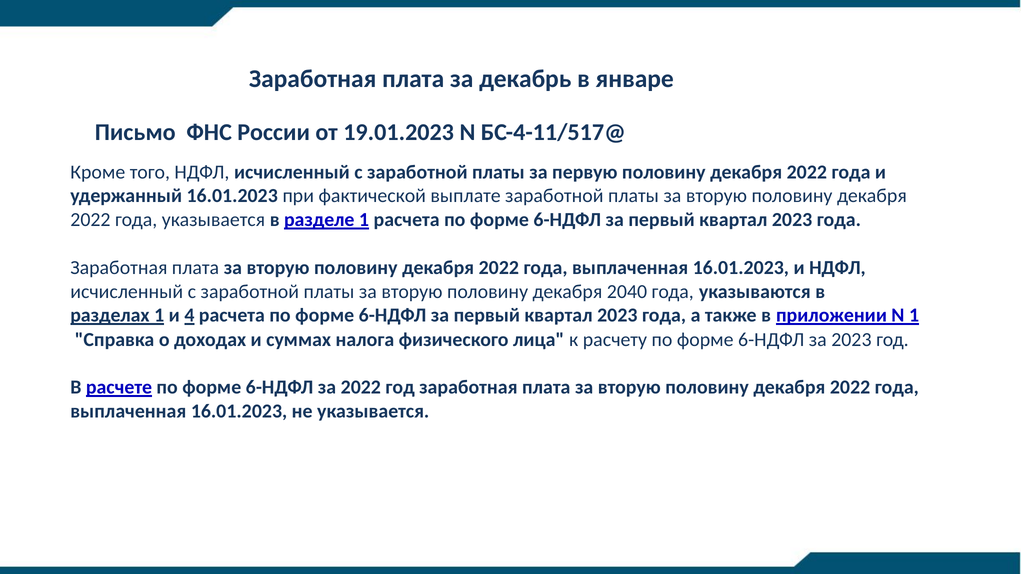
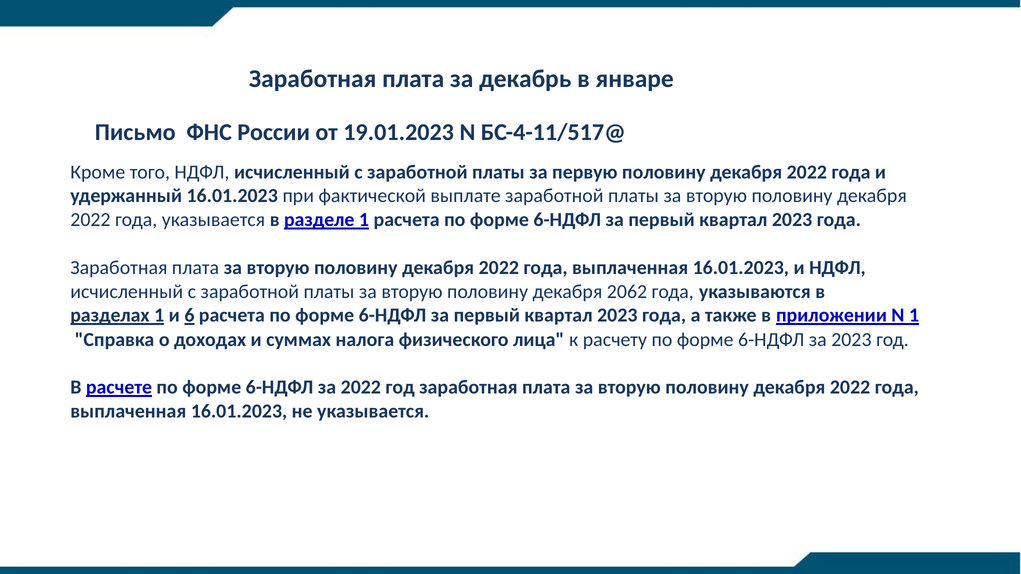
2040: 2040 -> 2062
4: 4 -> 6
